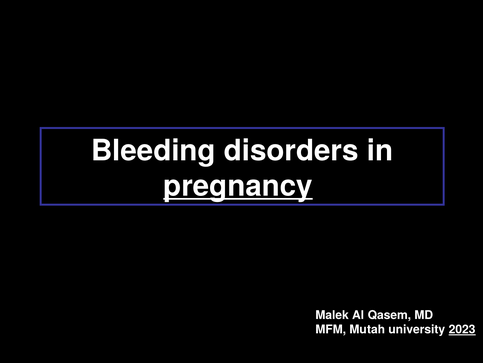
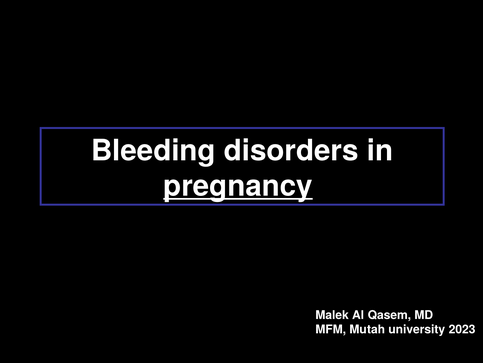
2023 underline: present -> none
